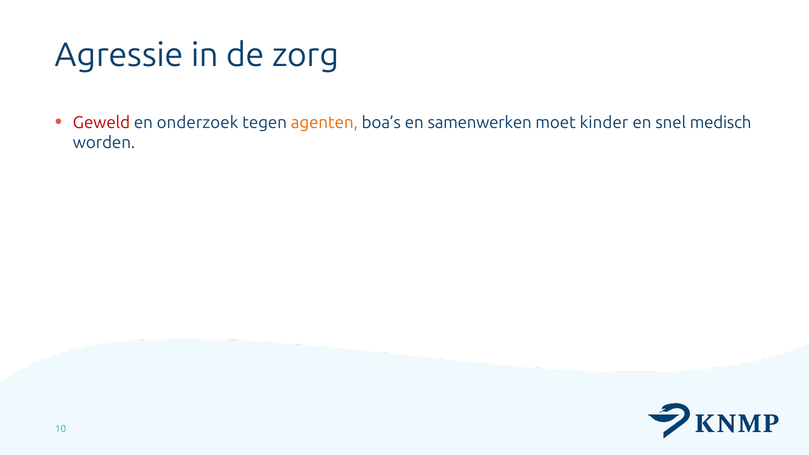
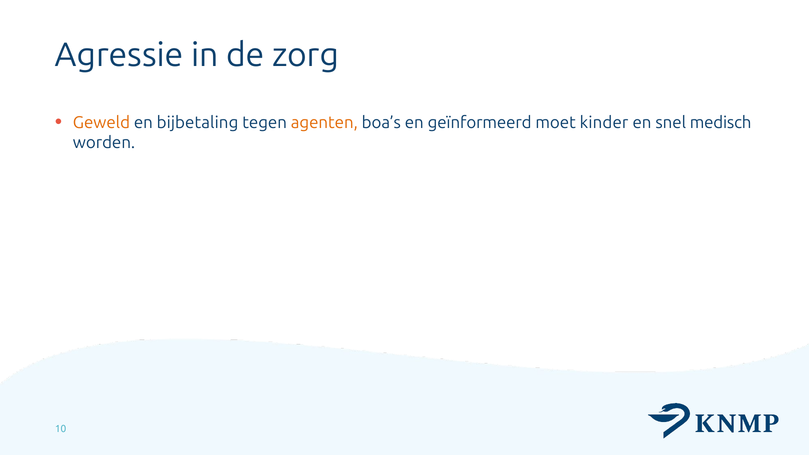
Geweld colour: red -> orange
onderzoek: onderzoek -> bijbetaling
samenwerken: samenwerken -> geïnformeerd
